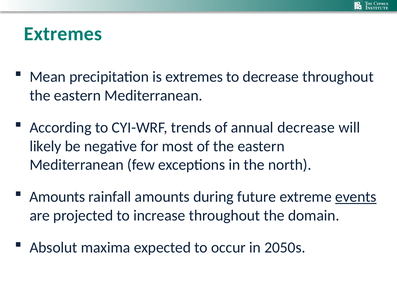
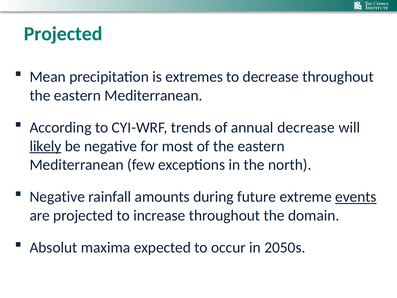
Extremes at (63, 34): Extremes -> Projected
likely underline: none -> present
Amounts at (57, 197): Amounts -> Negative
